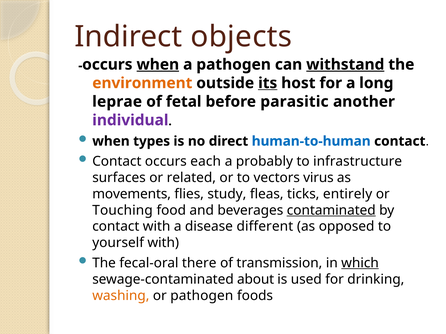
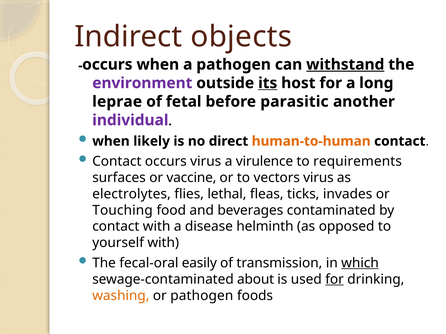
when at (158, 65) underline: present -> none
environment colour: orange -> purple
types: types -> likely
human-to-human colour: blue -> orange
occurs each: each -> virus
probably: probably -> virulence
infrastructure: infrastructure -> requirements
related: related -> vaccine
movements: movements -> electrolytes
study: study -> lethal
entirely: entirely -> invades
contaminated underline: present -> none
different: different -> helminth
there: there -> easily
for at (335, 280) underline: none -> present
